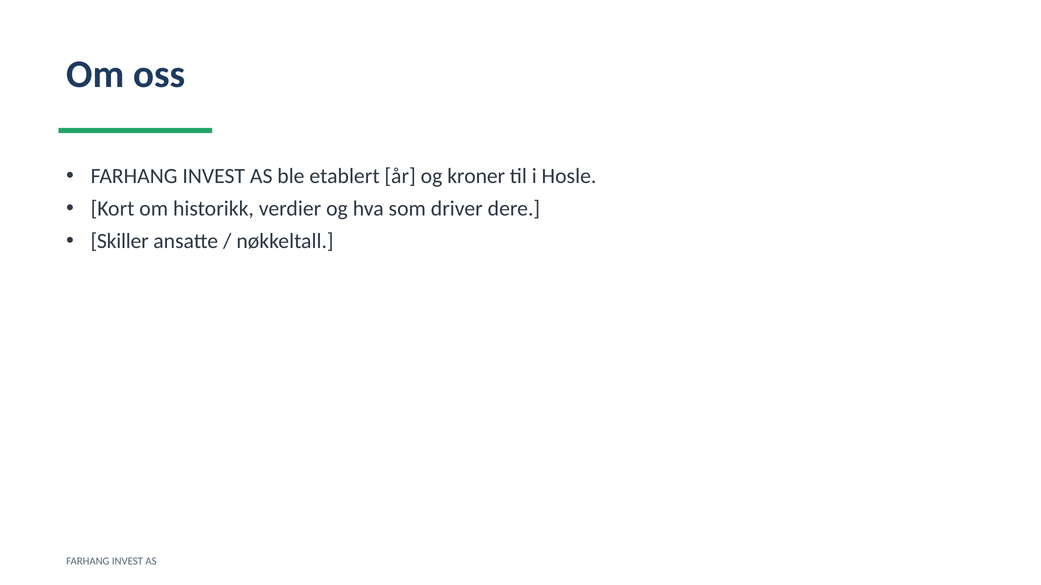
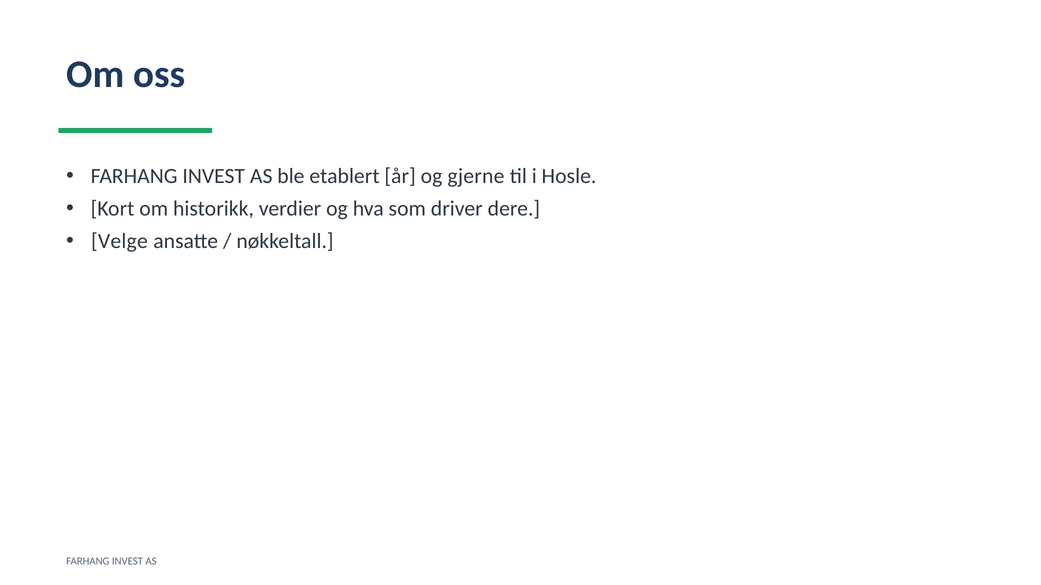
kroner: kroner -> gjerne
Skiller: Skiller -> Velge
